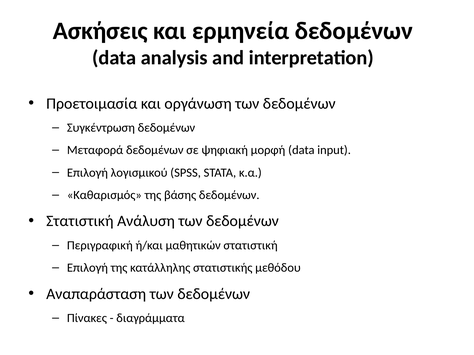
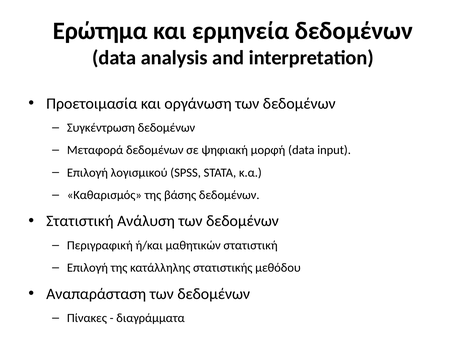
Ασκήσεις: Ασκήσεις -> Ερώτημα
